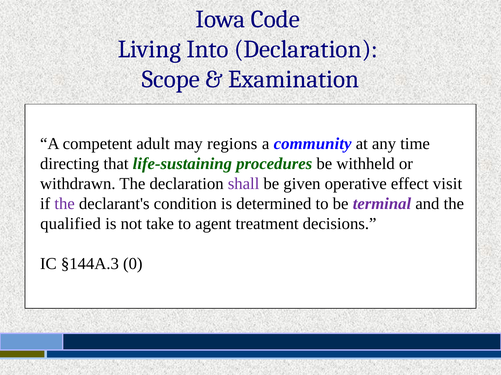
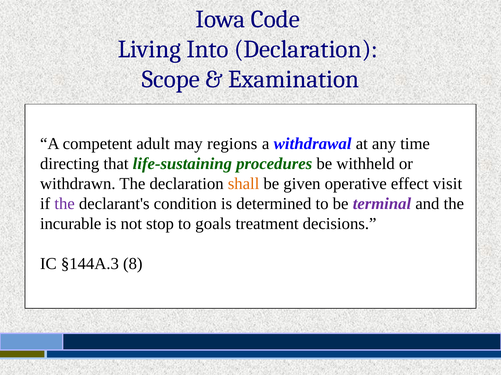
community: community -> withdrawal
shall colour: purple -> orange
qualified: qualified -> incurable
take: take -> stop
agent: agent -> goals
0: 0 -> 8
